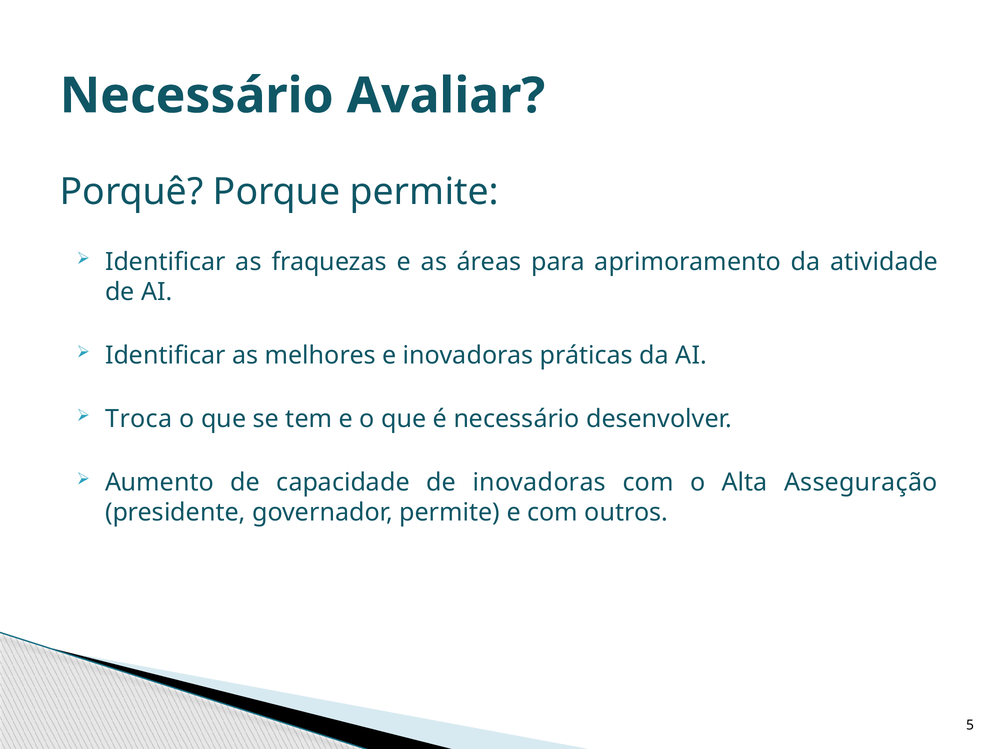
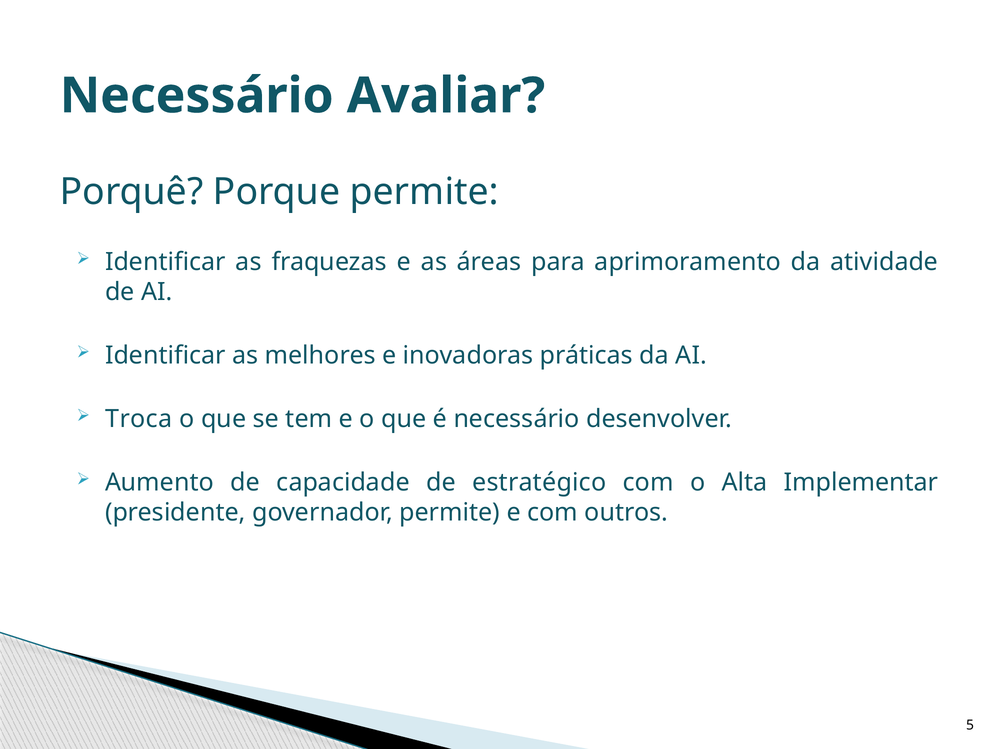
de inovadoras: inovadoras -> estratégico
Asseguração: Asseguração -> Implementar
